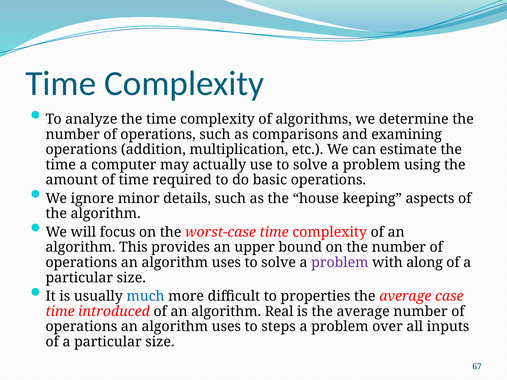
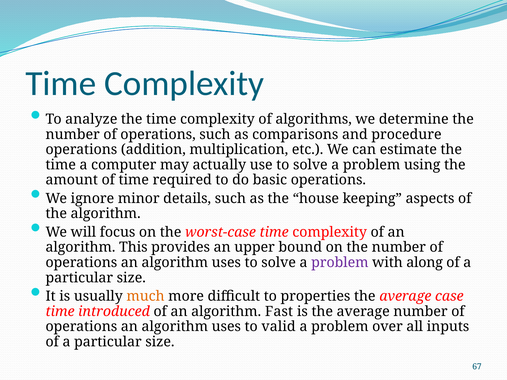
examining: examining -> procedure
much colour: blue -> orange
Real: Real -> Fast
steps: steps -> valid
